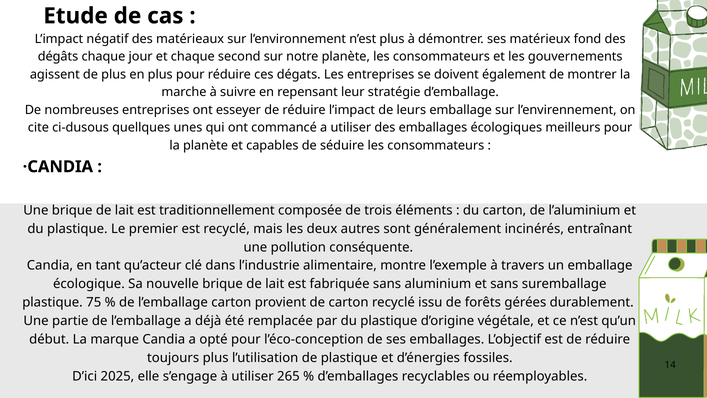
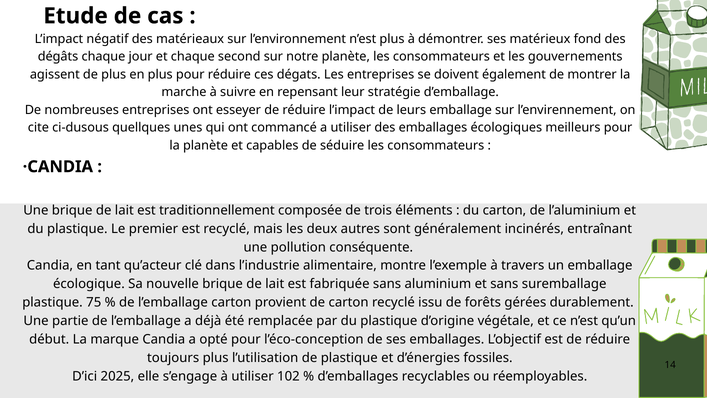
265: 265 -> 102
